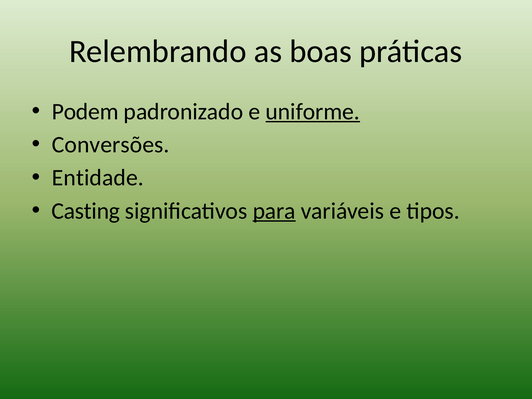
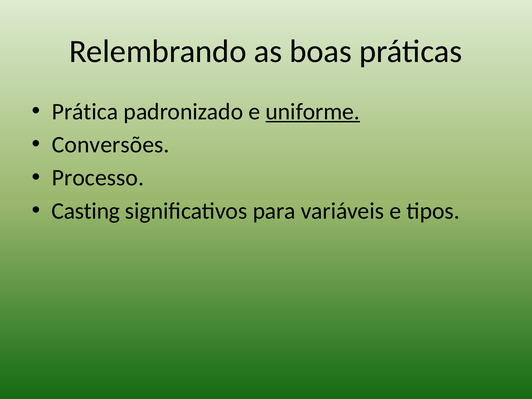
Podem: Podem -> Prática
Entidade: Entidade -> Processo
para underline: present -> none
